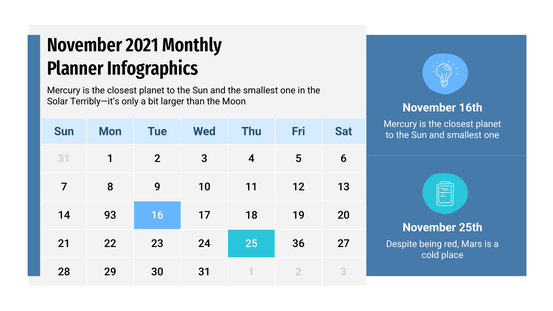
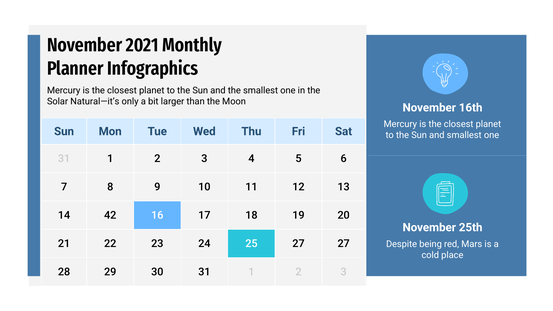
Terribly—it’s: Terribly—it’s -> Natural—it’s
93: 93 -> 42
25 36: 36 -> 27
